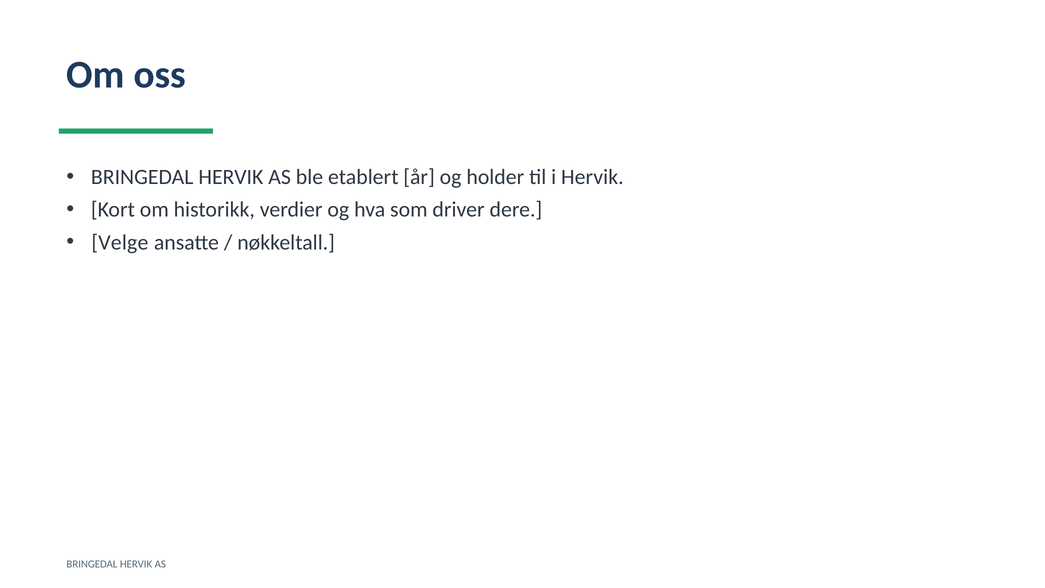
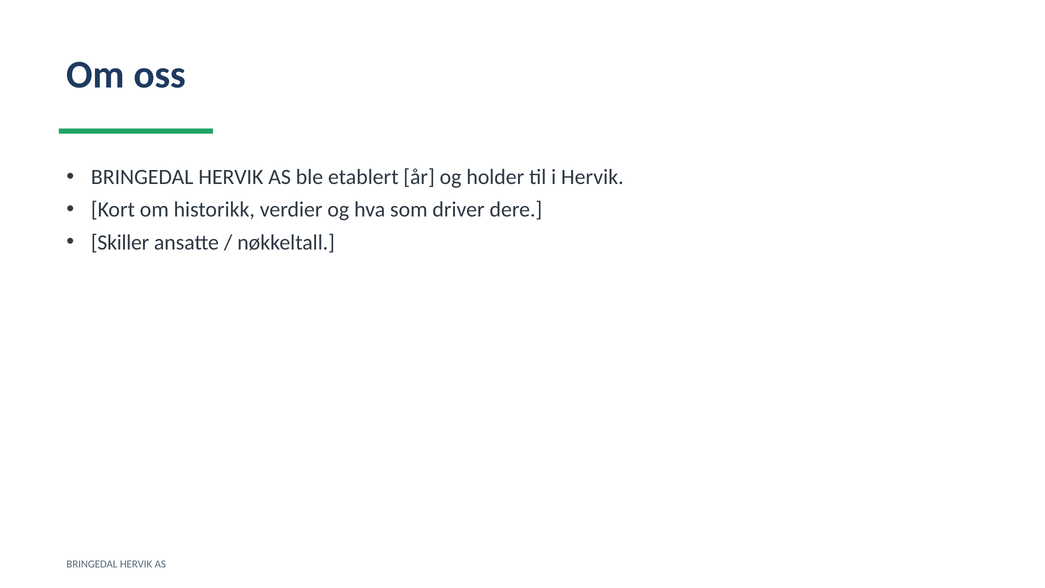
Velge: Velge -> Skiller
